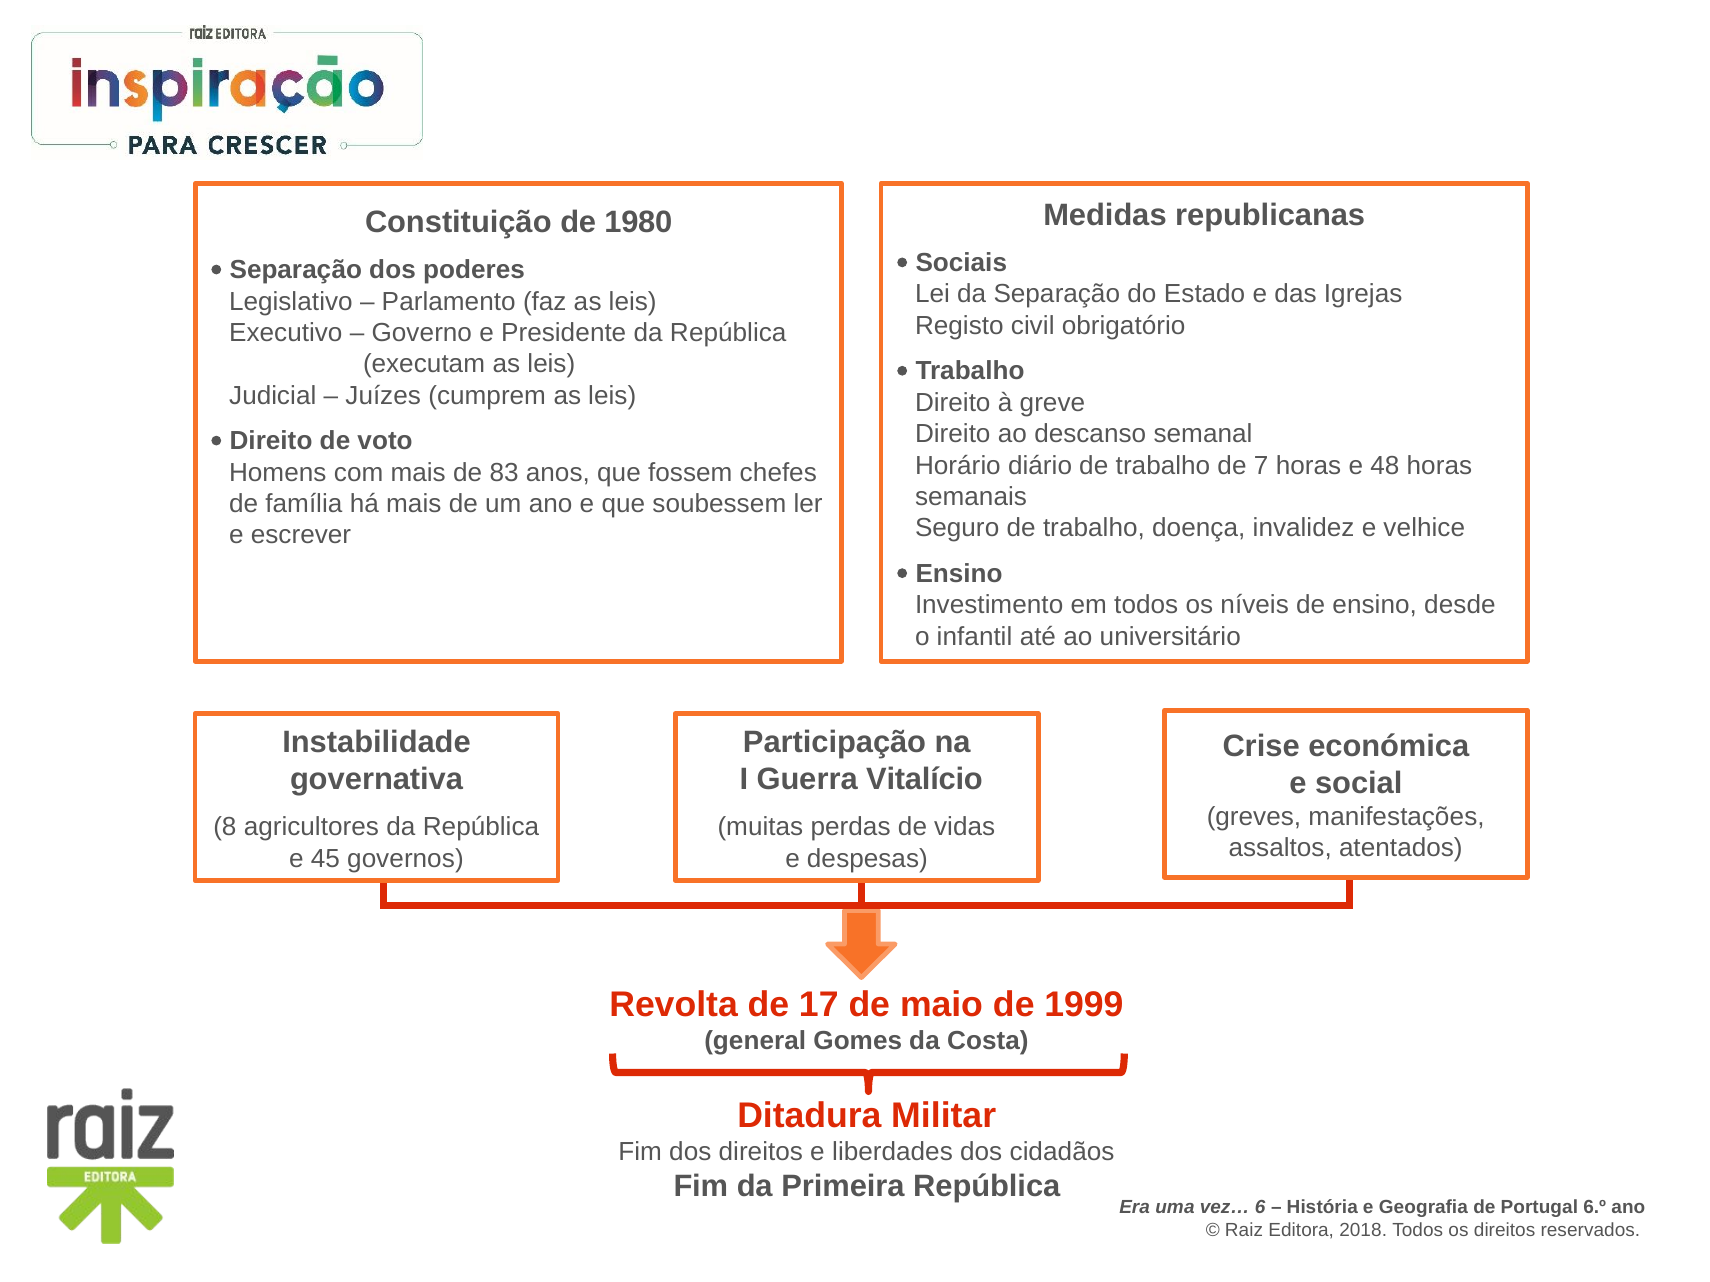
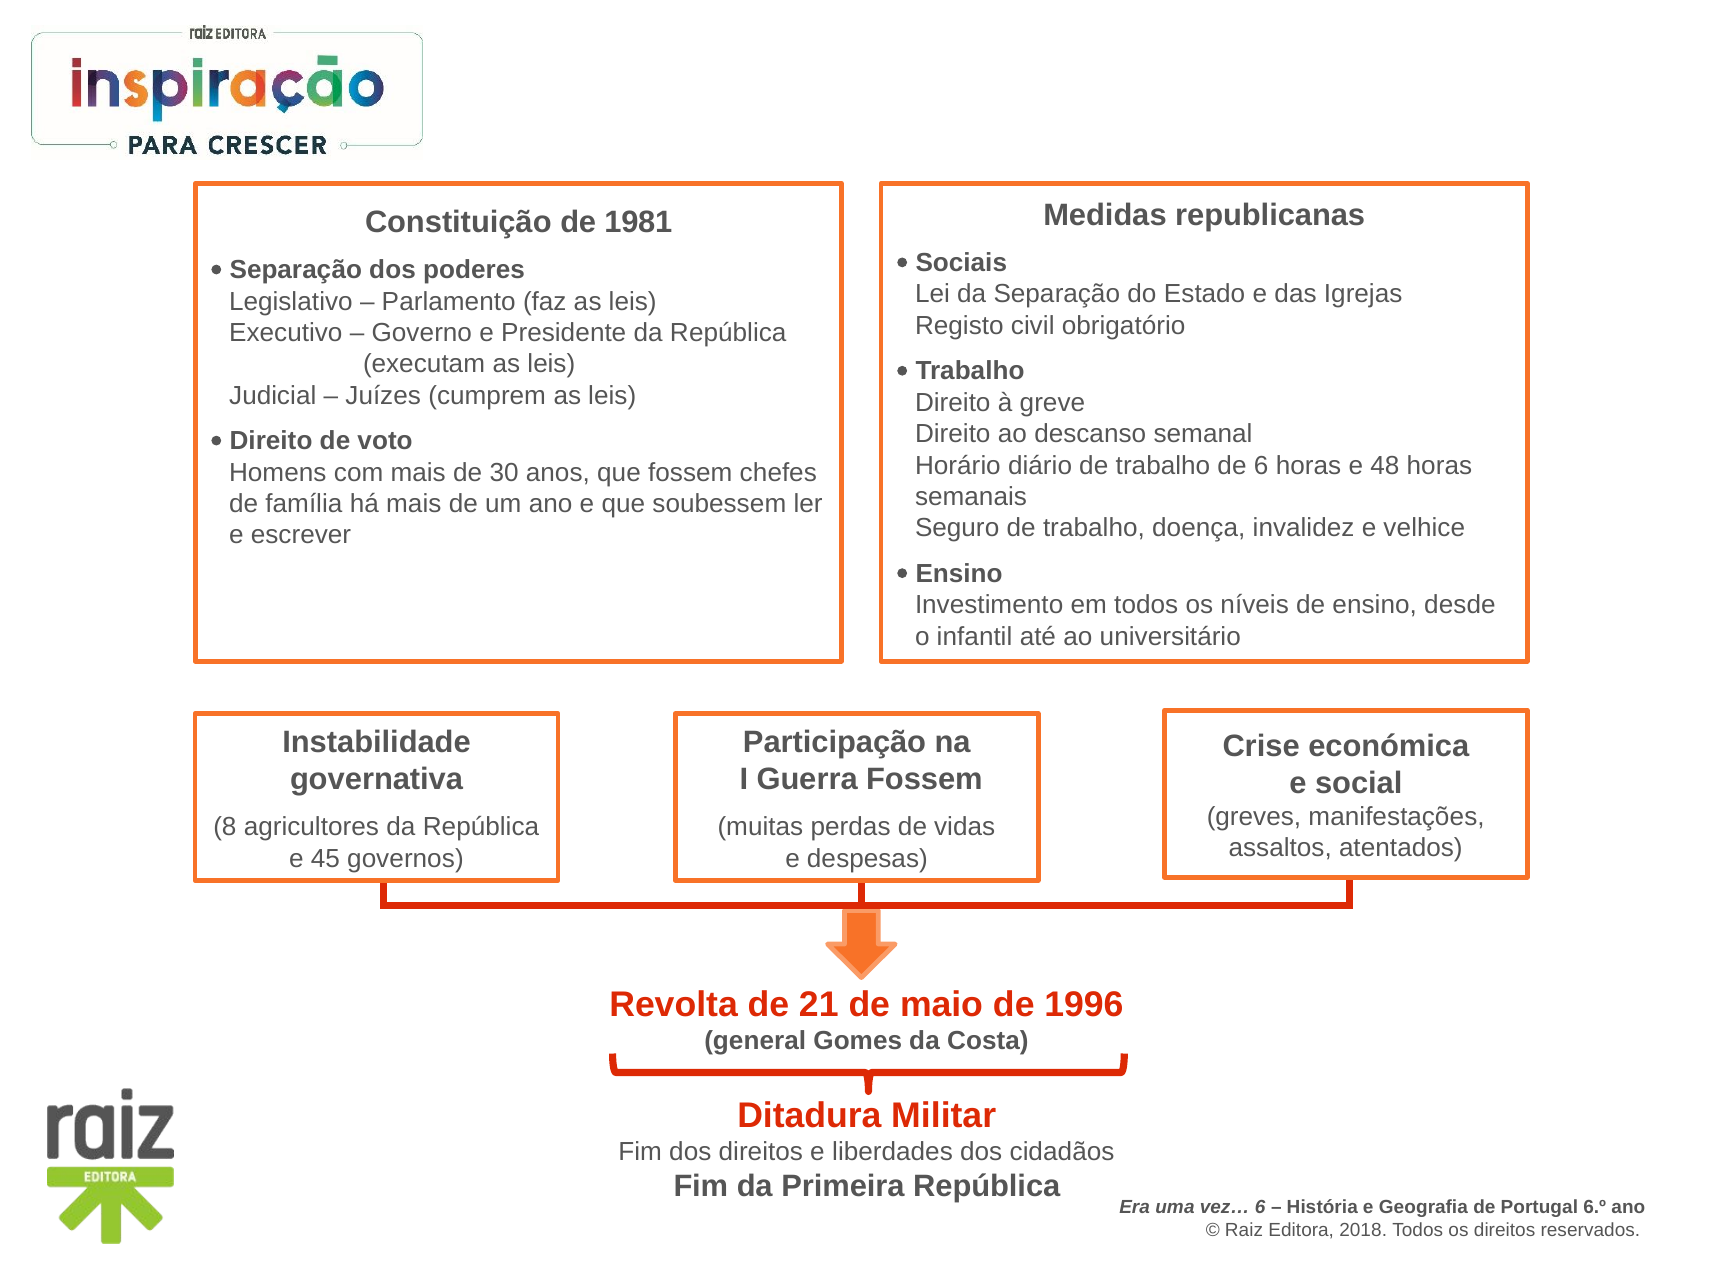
1980: 1980 -> 1981
de 7: 7 -> 6
83: 83 -> 30
Guerra Vitalício: Vitalício -> Fossem
17: 17 -> 21
1999: 1999 -> 1996
